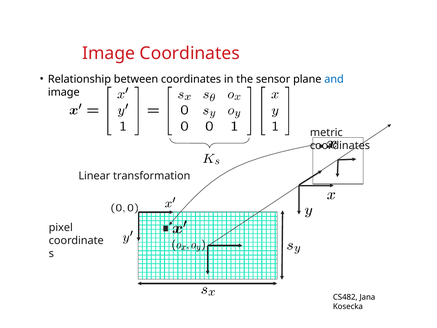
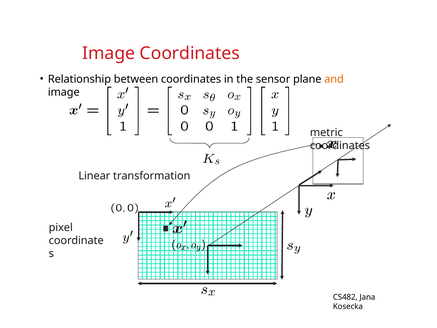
and colour: blue -> orange
